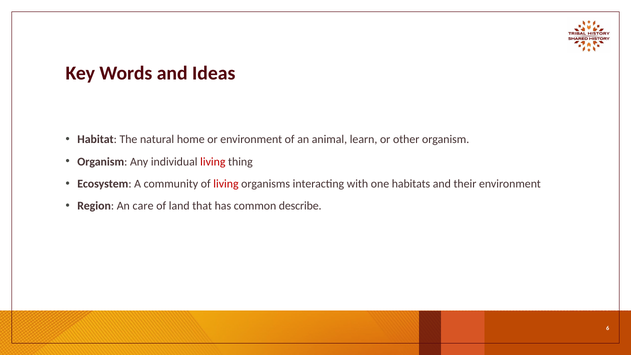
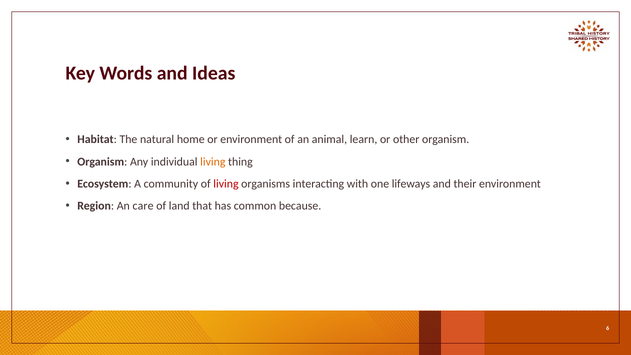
living at (213, 162) colour: red -> orange
habitats: habitats -> lifeways
describe: describe -> because
